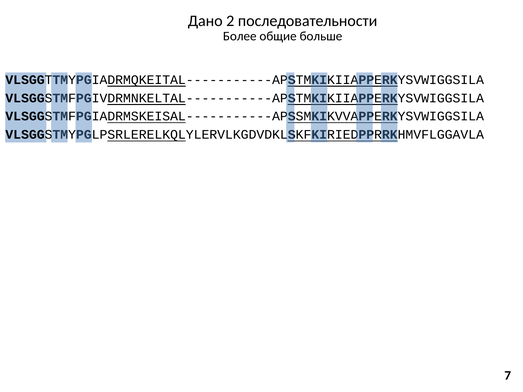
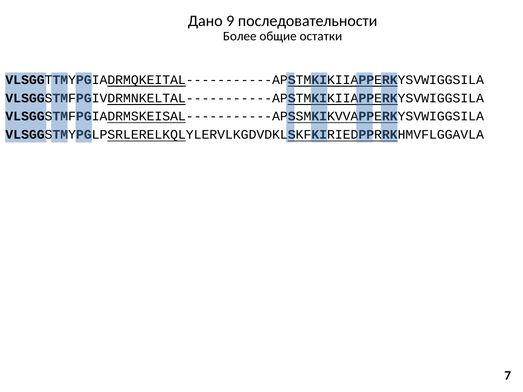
2: 2 -> 9
больше: больше -> остатки
